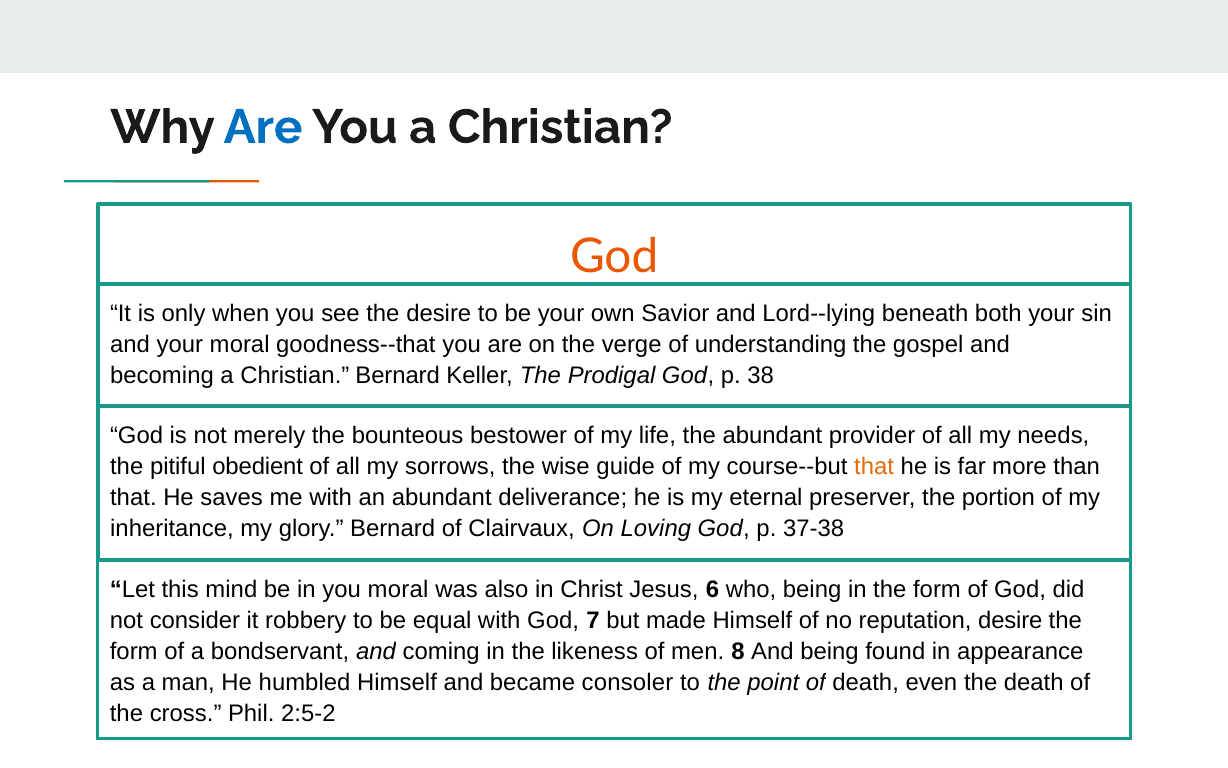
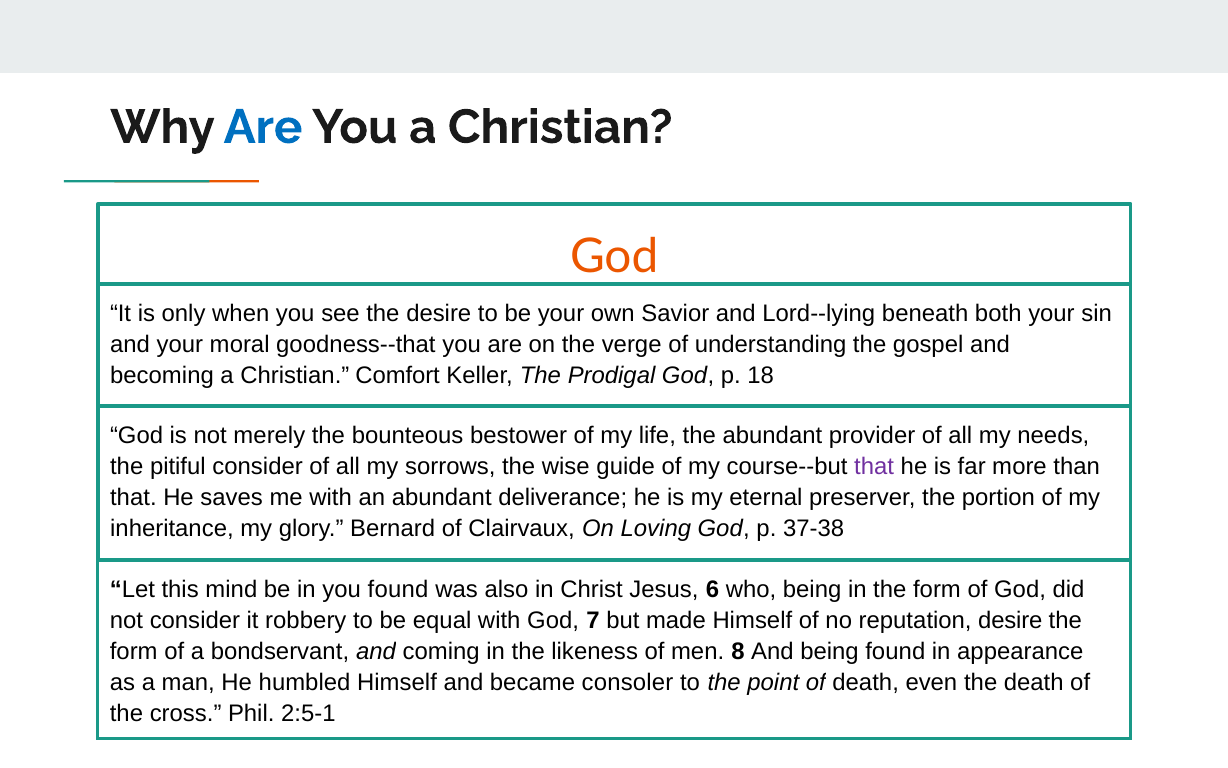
Christian Bernard: Bernard -> Comfort
38: 38 -> 18
pitiful obedient: obedient -> consider
that at (874, 467) colour: orange -> purple
you moral: moral -> found
2:5-2: 2:5-2 -> 2:5-1
